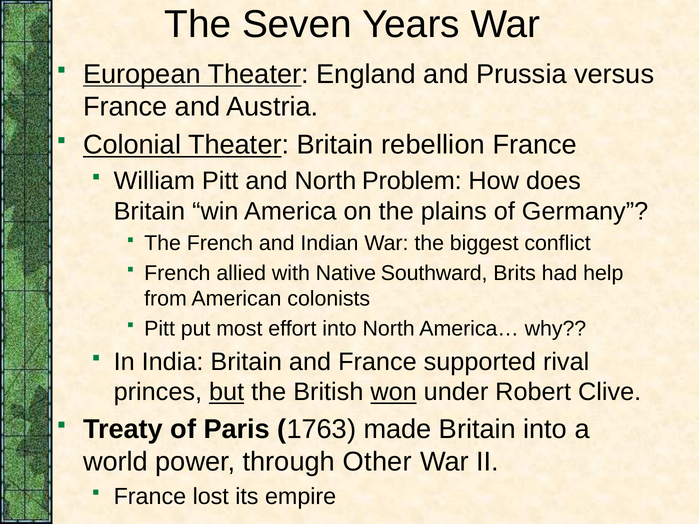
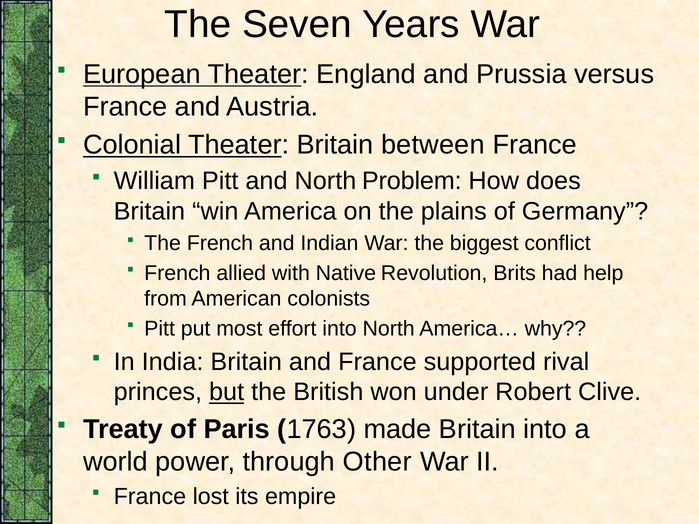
rebellion: rebellion -> between
Southward: Southward -> Revolution
won underline: present -> none
